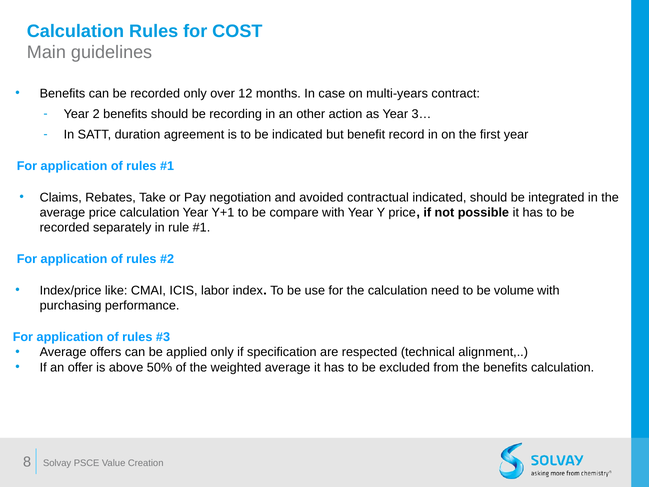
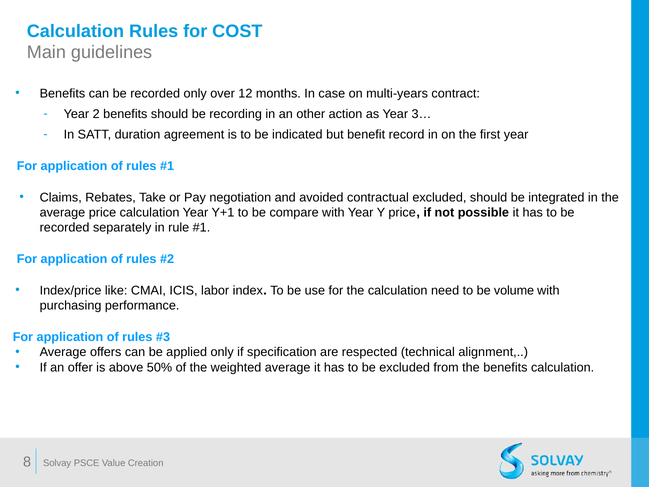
contractual indicated: indicated -> excluded
